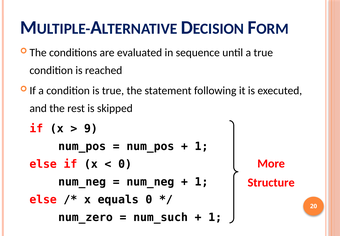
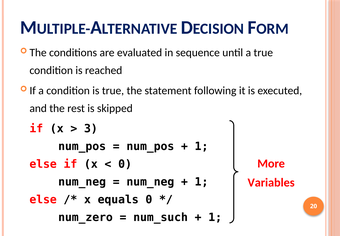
9: 9 -> 3
Structure: Structure -> Variables
